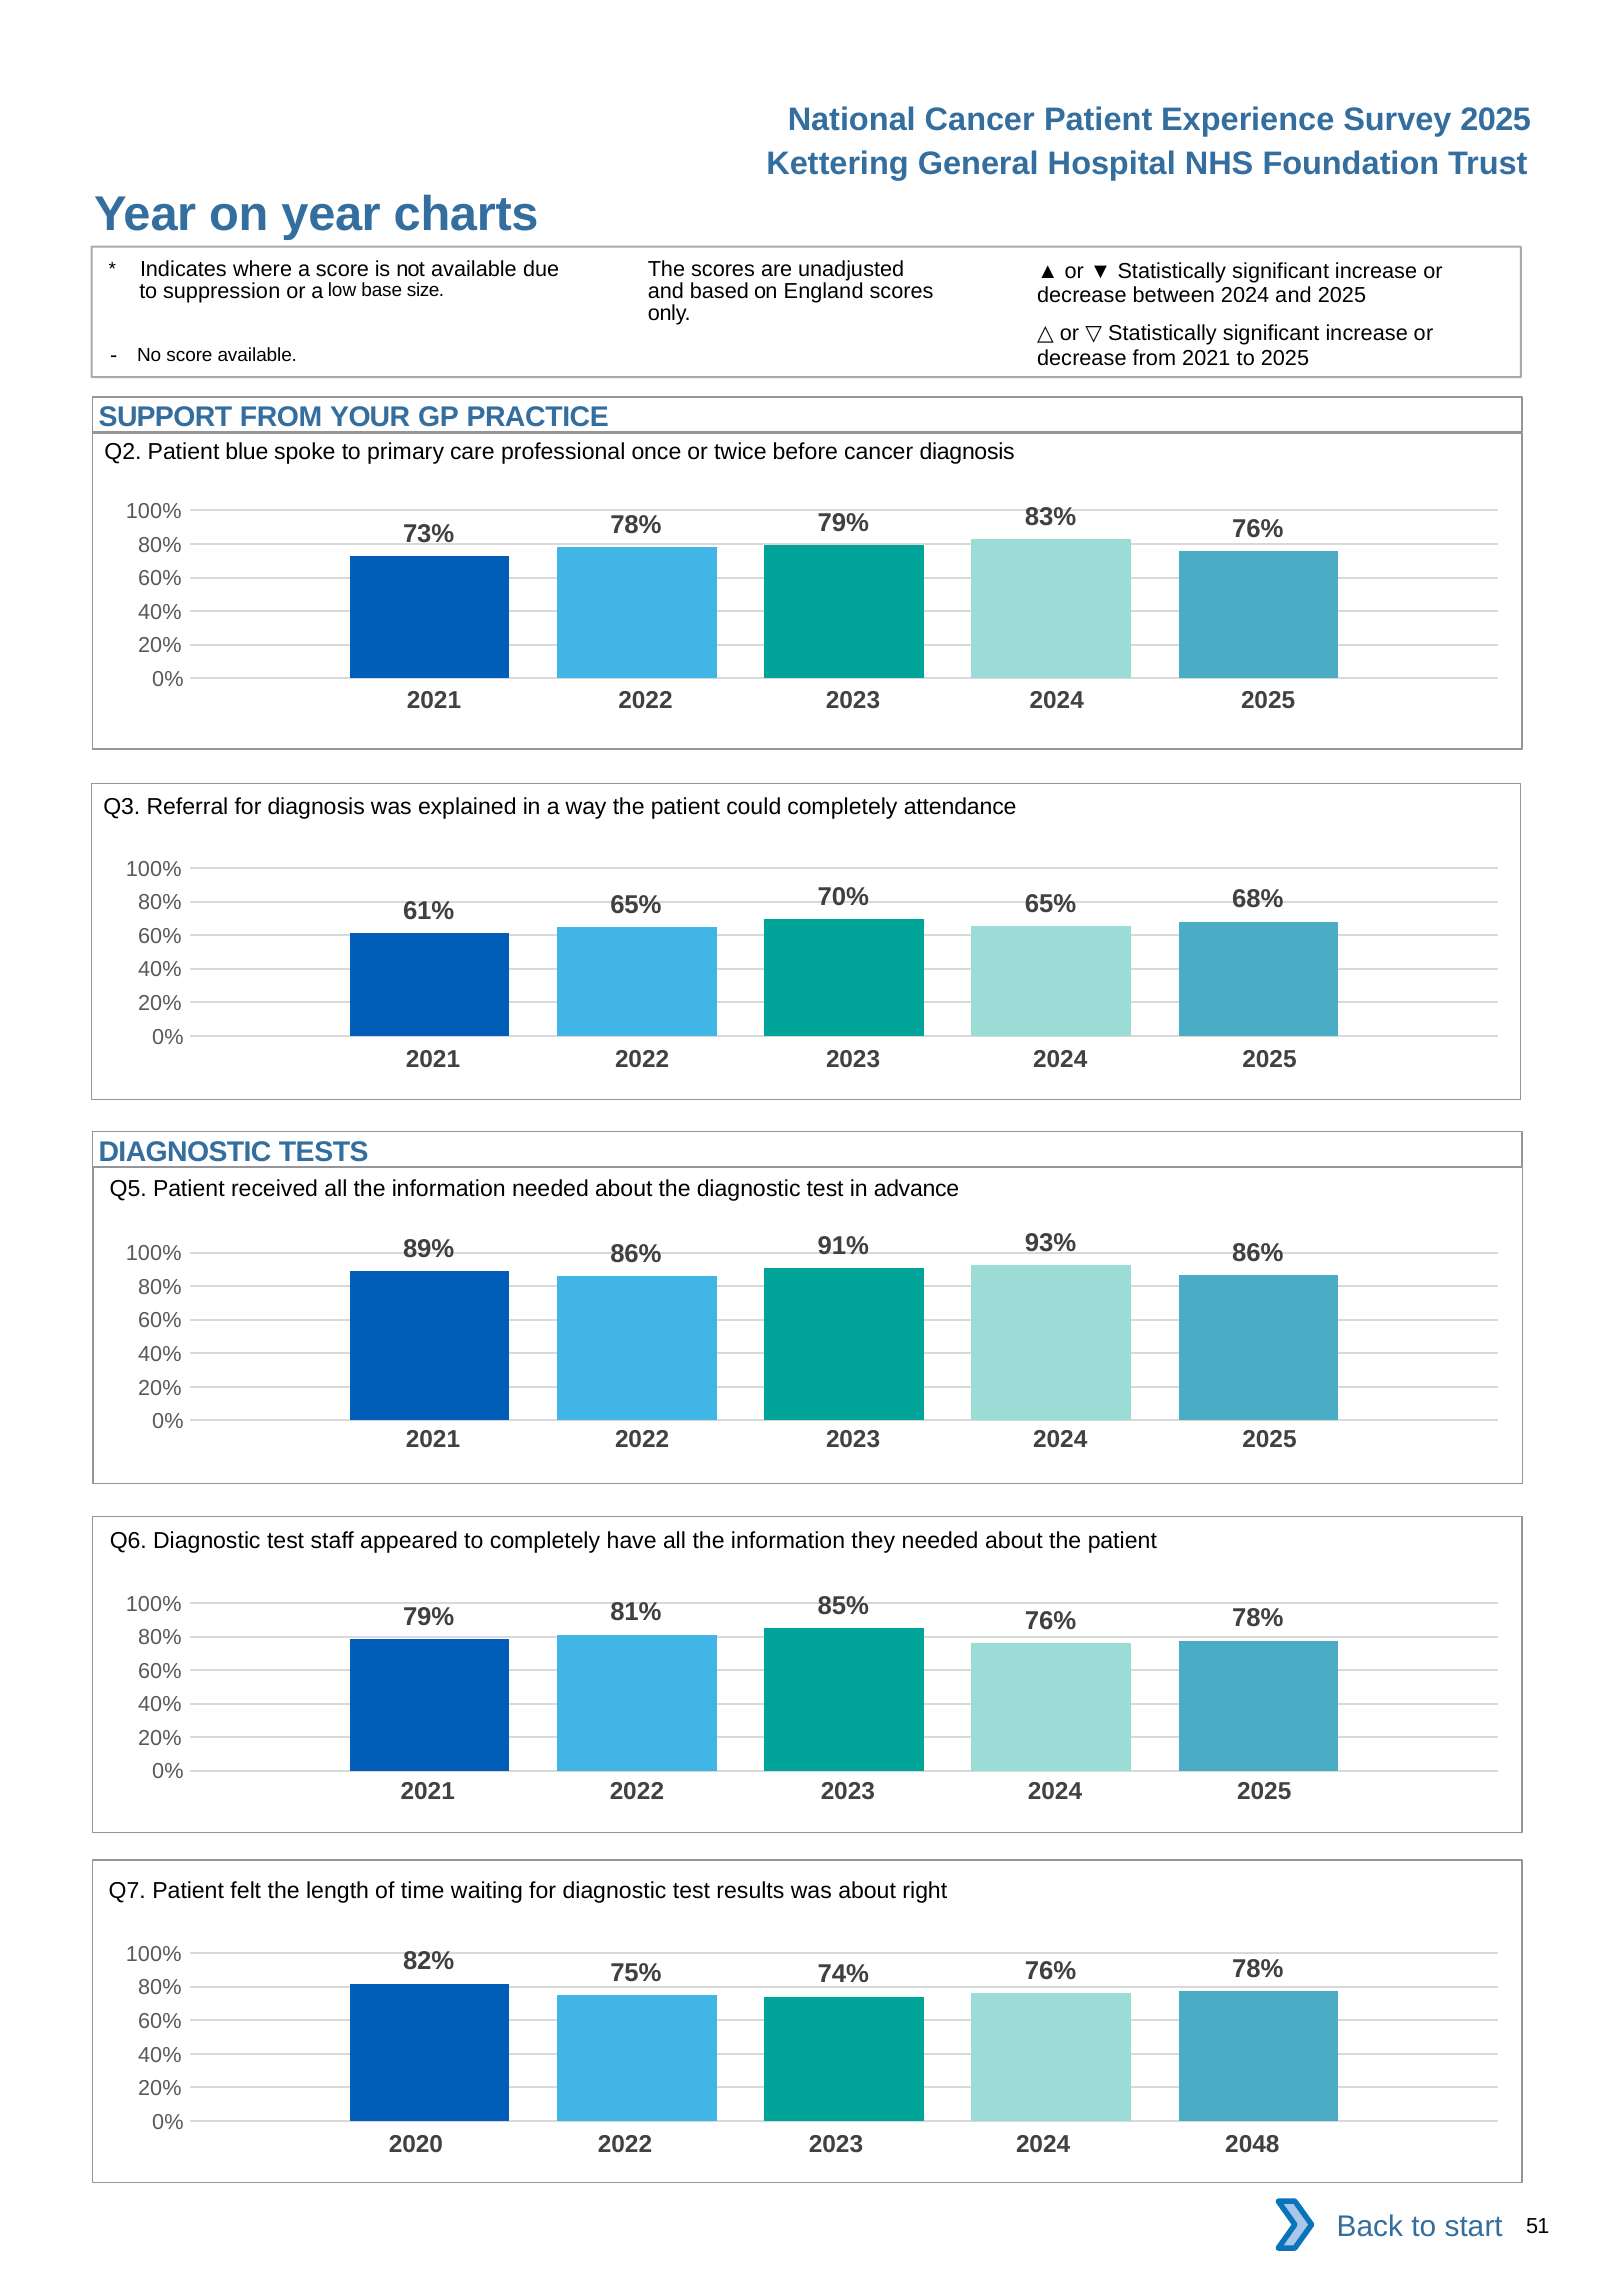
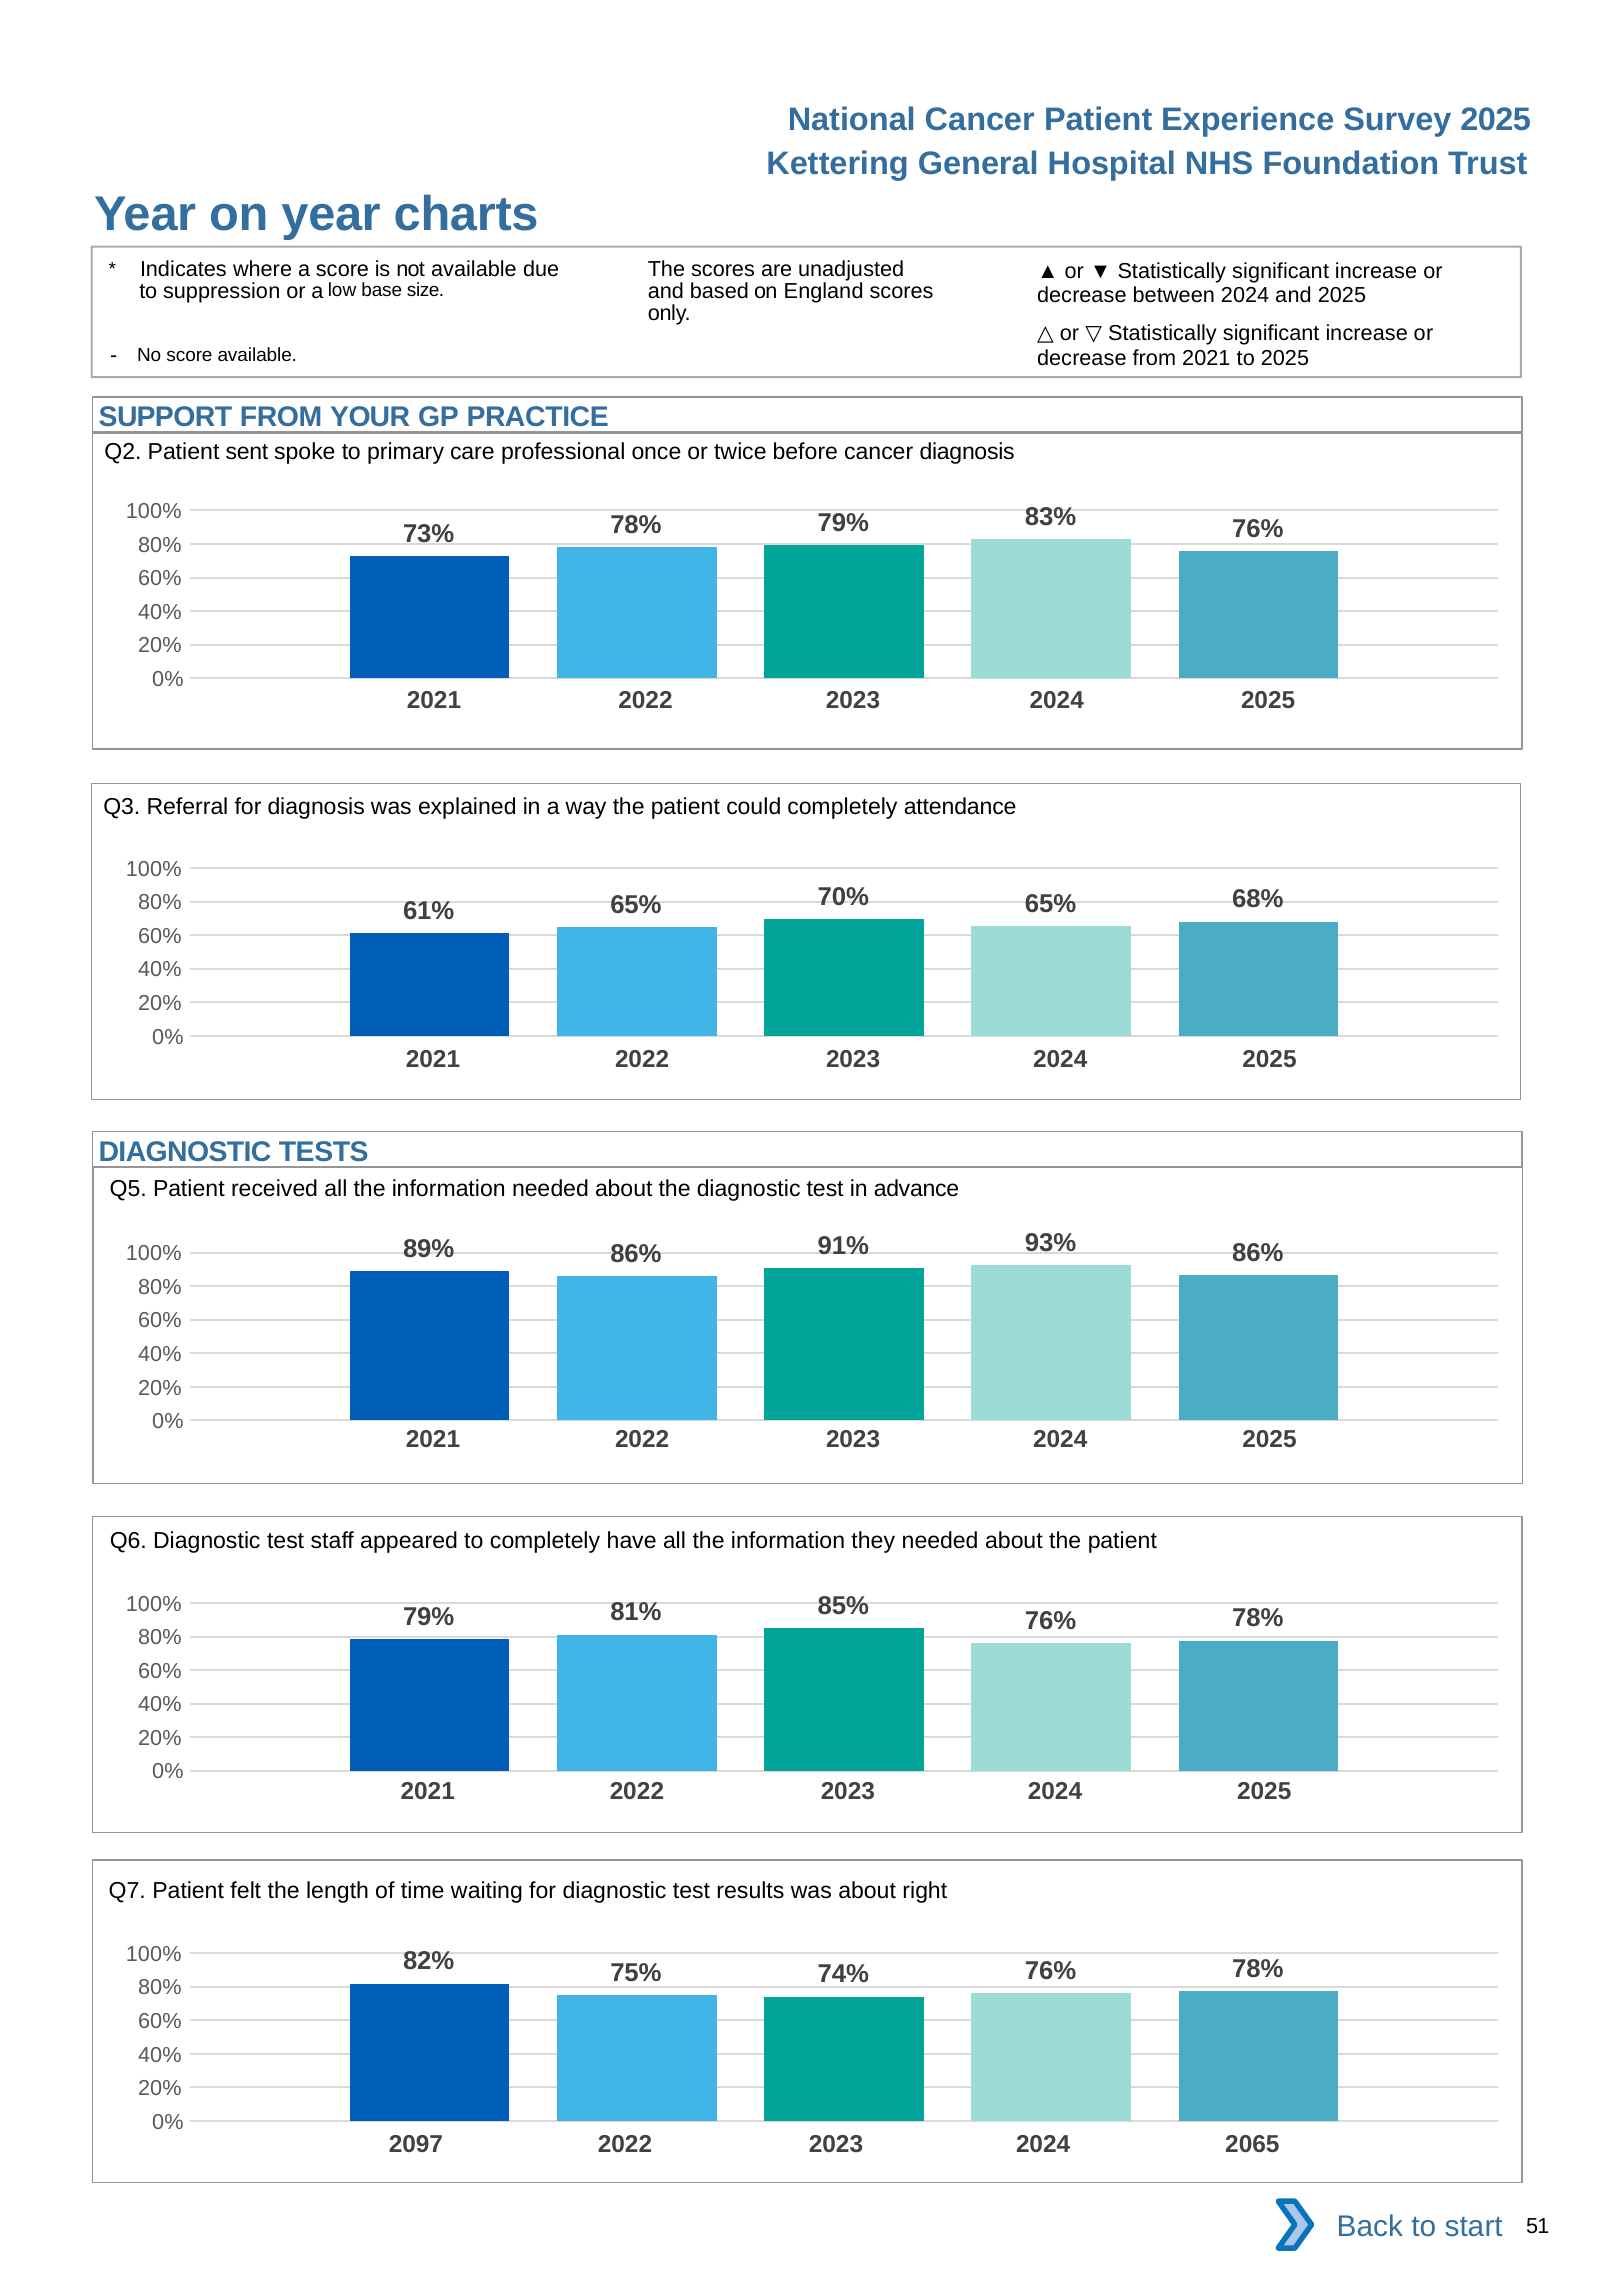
blue: blue -> sent
2020: 2020 -> 2097
2048: 2048 -> 2065
